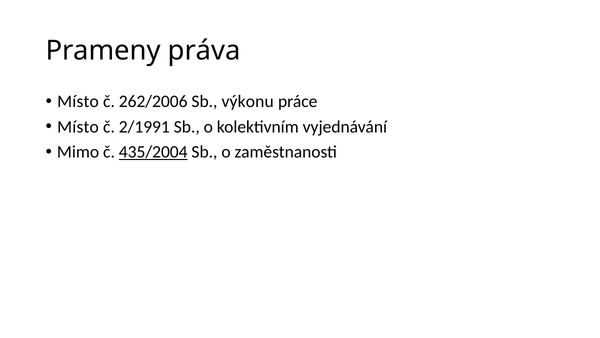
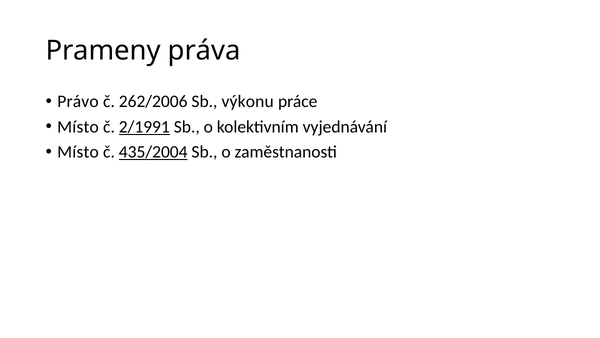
Místo at (78, 101): Místo -> Právo
2/1991 underline: none -> present
Mimo at (78, 152): Mimo -> Místo
